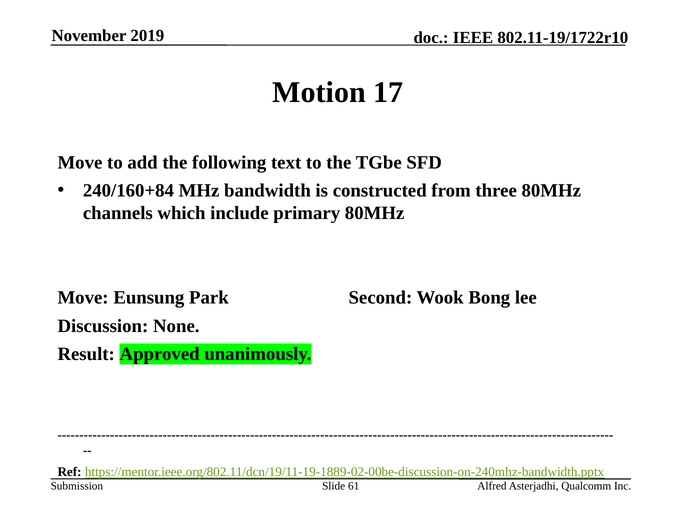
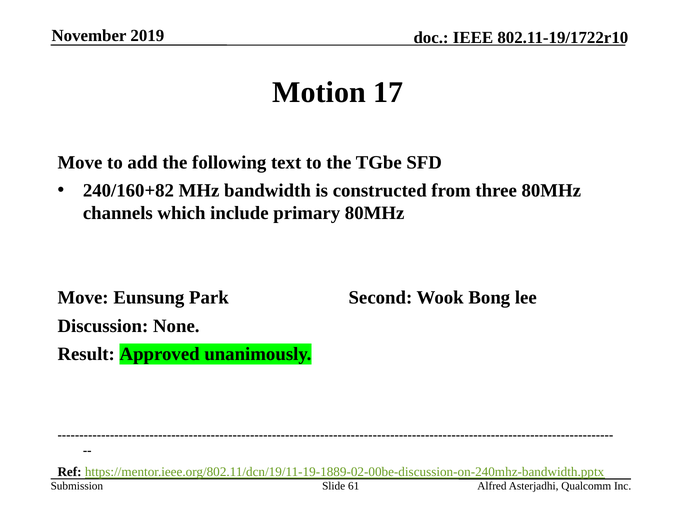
240/160+84: 240/160+84 -> 240/160+82
